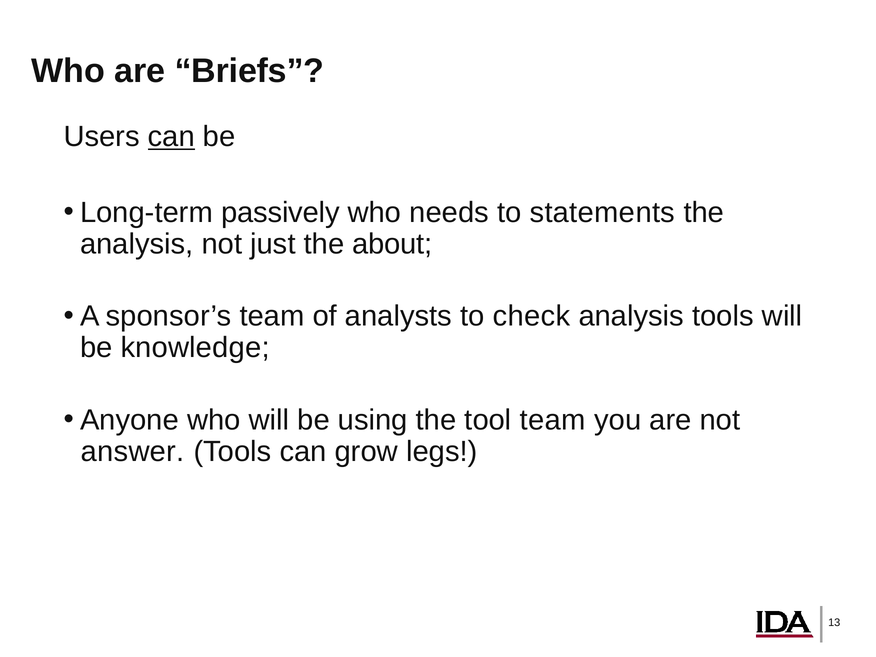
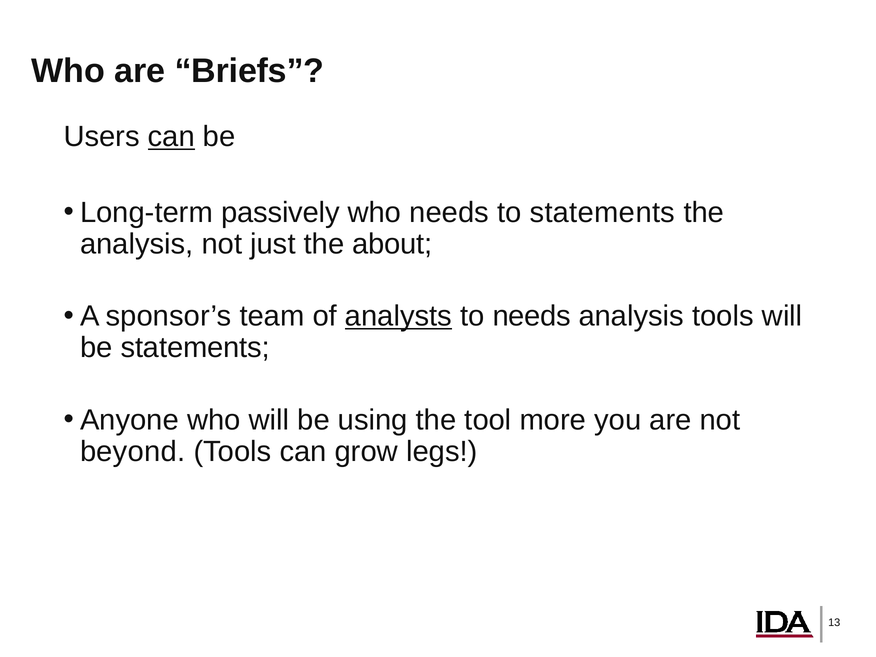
analysts underline: none -> present
to check: check -> needs
be knowledge: knowledge -> statements
tool team: team -> more
answer: answer -> beyond
